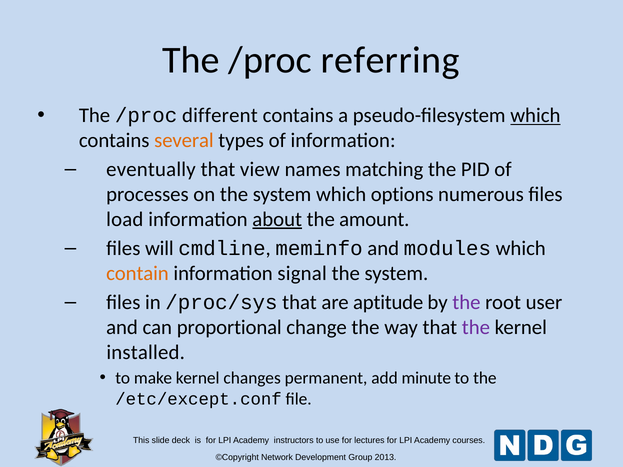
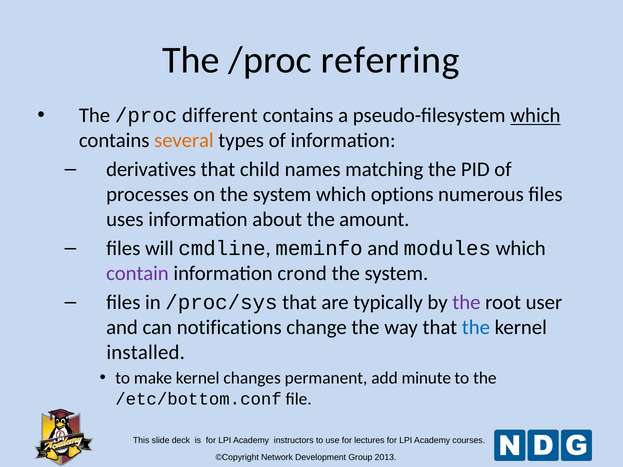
eventually: eventually -> derivatives
view: view -> child
load: load -> uses
about underline: present -> none
contain colour: orange -> purple
signal: signal -> crond
aptitude: aptitude -> typically
proportional: proportional -> notifications
the at (476, 327) colour: purple -> blue
/etc/except.conf: /etc/except.conf -> /etc/bottom.conf
